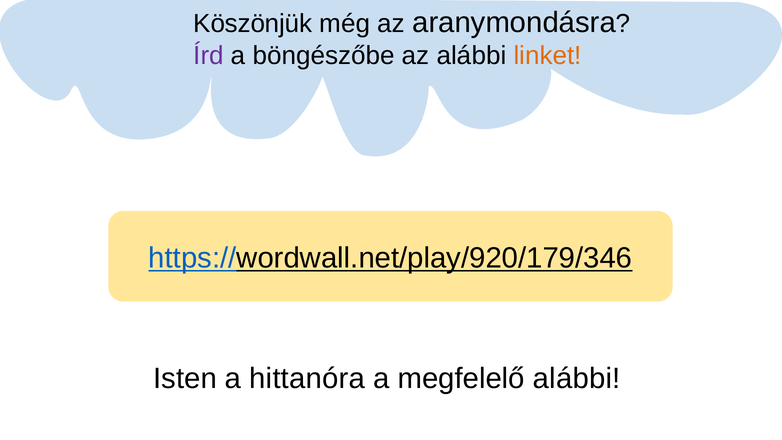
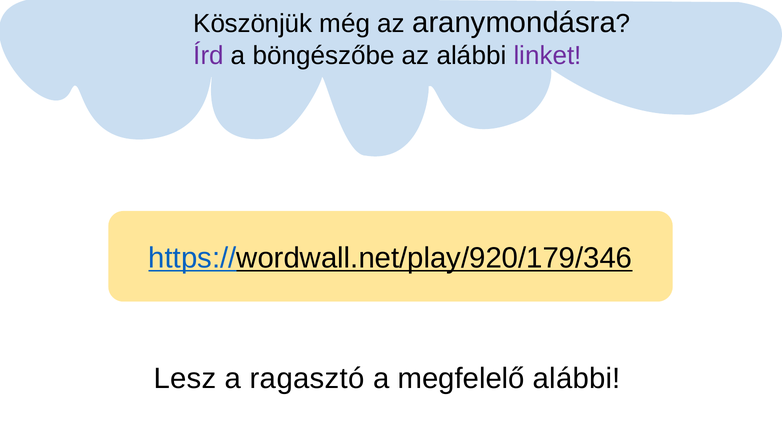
linket colour: orange -> purple
Isten: Isten -> Lesz
hittanóra: hittanóra -> ragasztó
